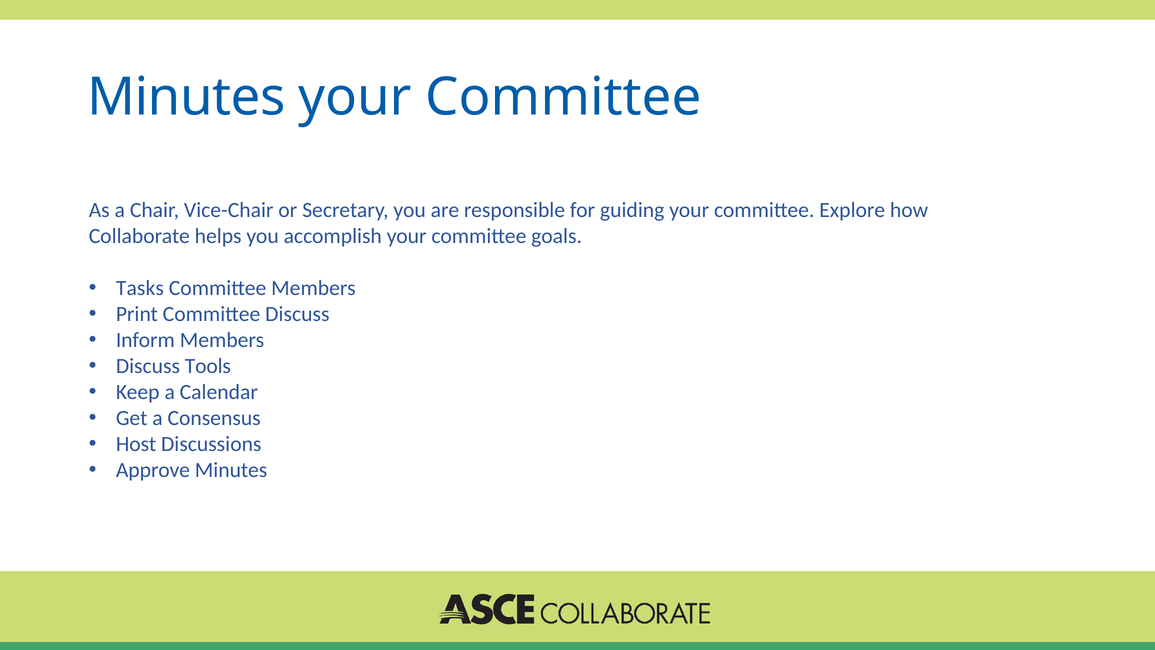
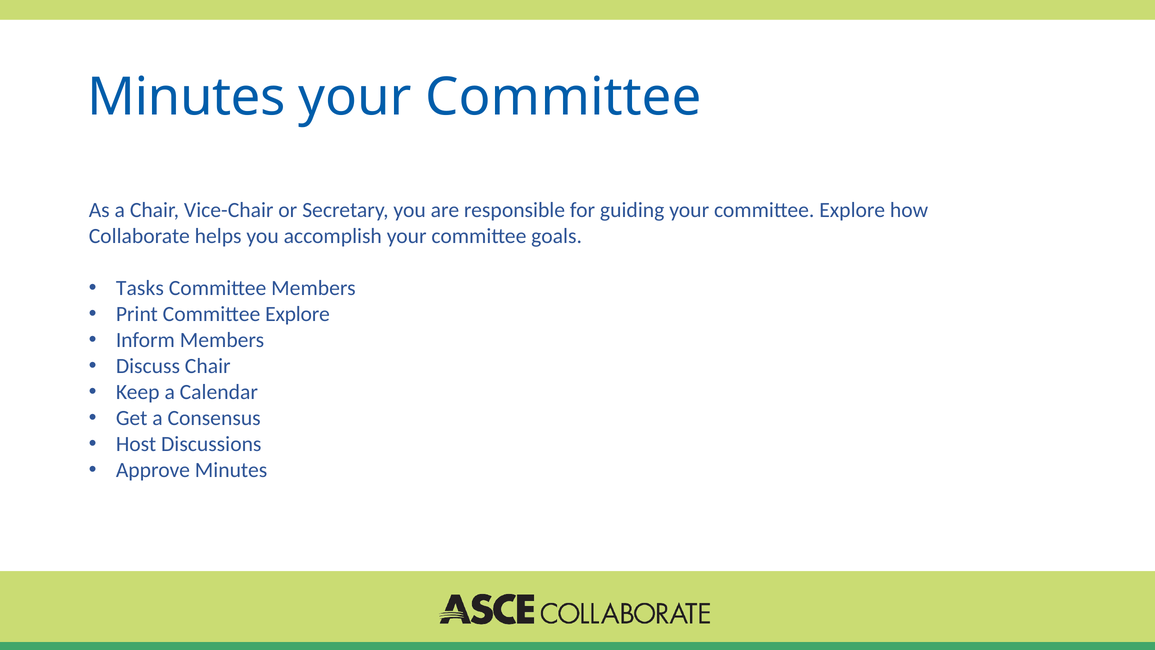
Print Committee Discuss: Discuss -> Explore
Discuss Tools: Tools -> Chair
